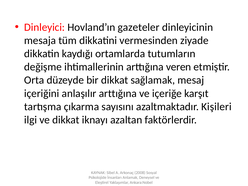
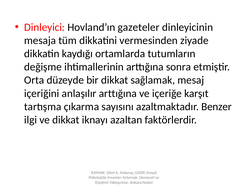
veren: veren -> sonra
Kişileri: Kişileri -> Benzer
